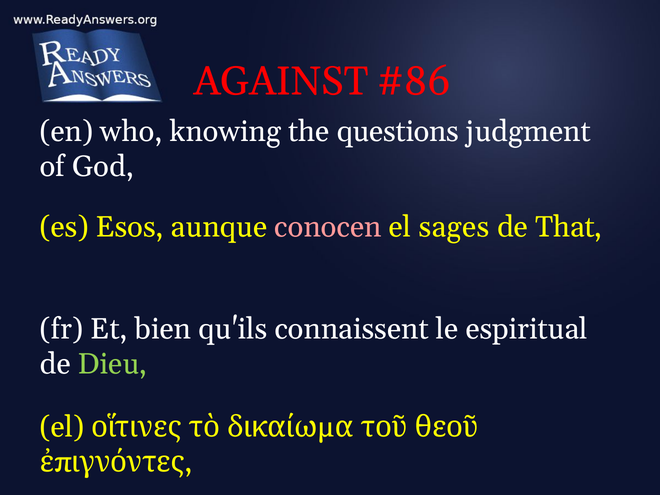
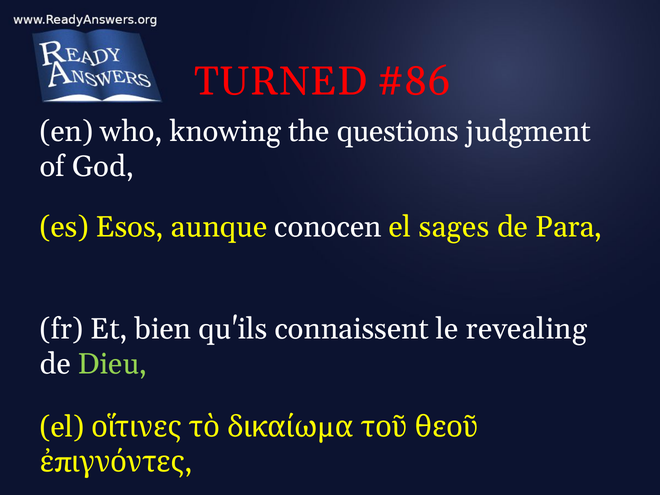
AGAINST: AGAINST -> TURNED
conocen colour: pink -> white
That: That -> Para
espiritual: espiritual -> revealing
